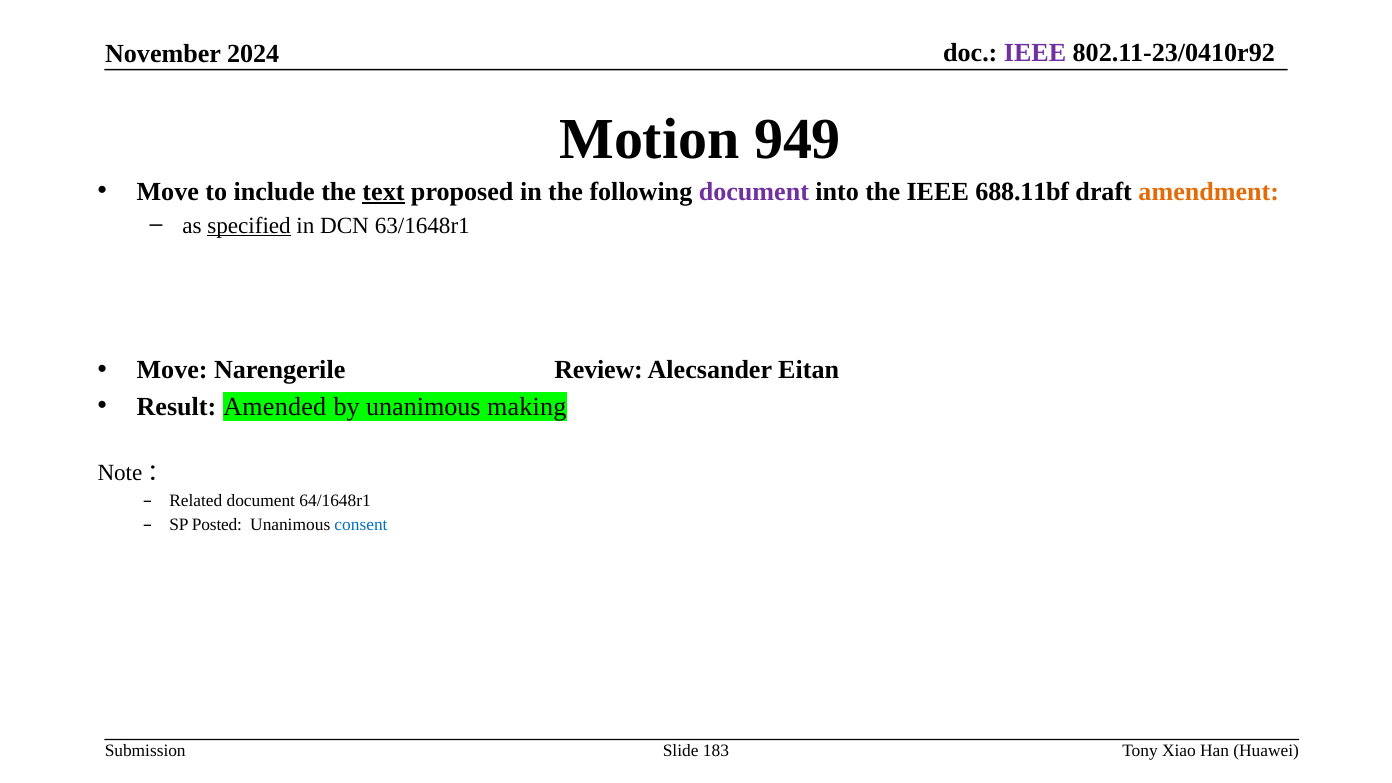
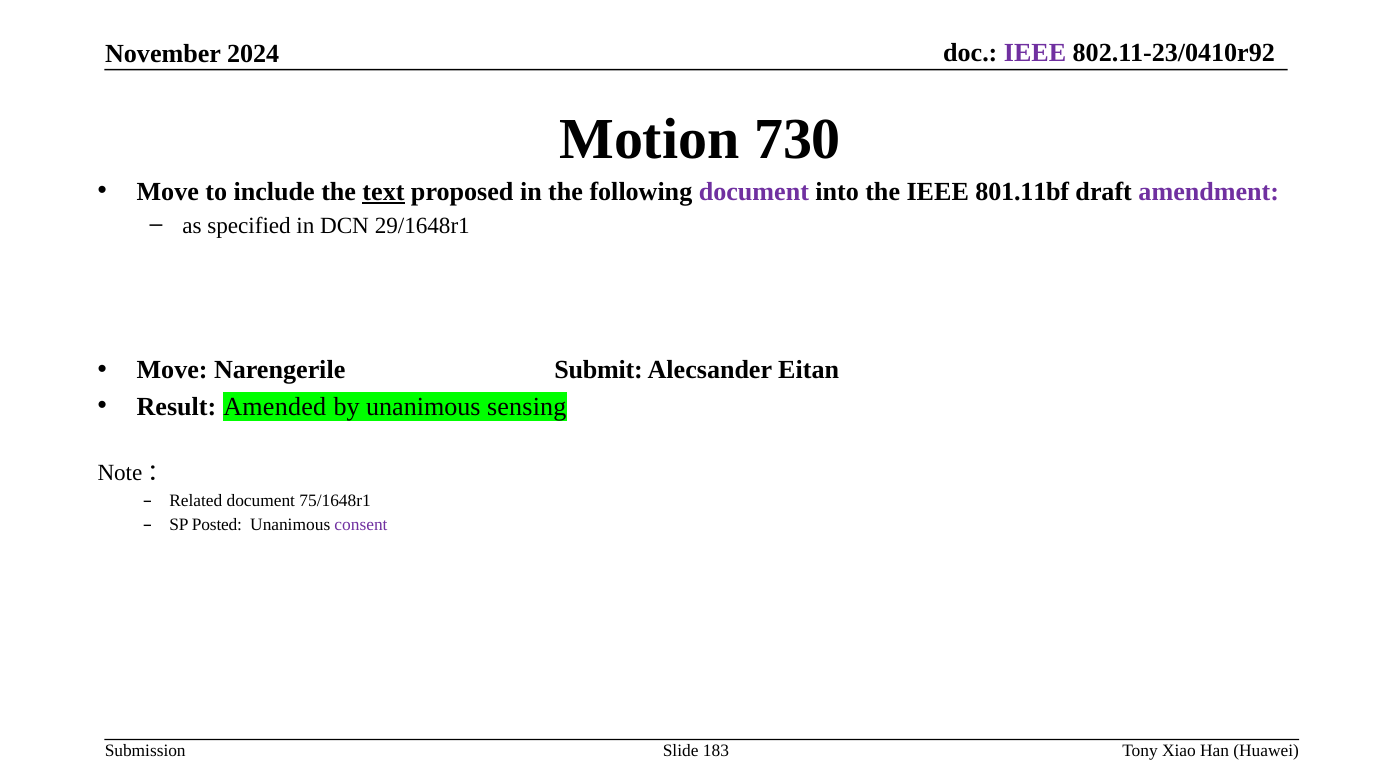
949: 949 -> 730
688.11bf: 688.11bf -> 801.11bf
amendment colour: orange -> purple
specified underline: present -> none
63/1648r1: 63/1648r1 -> 29/1648r1
Review: Review -> Submit
making: making -> sensing
64/1648r1: 64/1648r1 -> 75/1648r1
consent colour: blue -> purple
